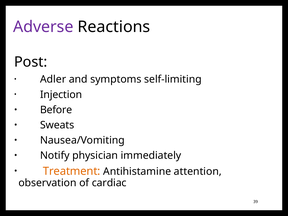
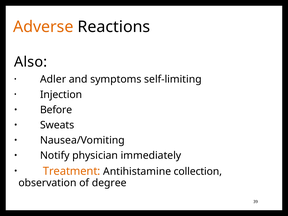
Adverse colour: purple -> orange
Post: Post -> Also
attention: attention -> collection
cardiac: cardiac -> degree
